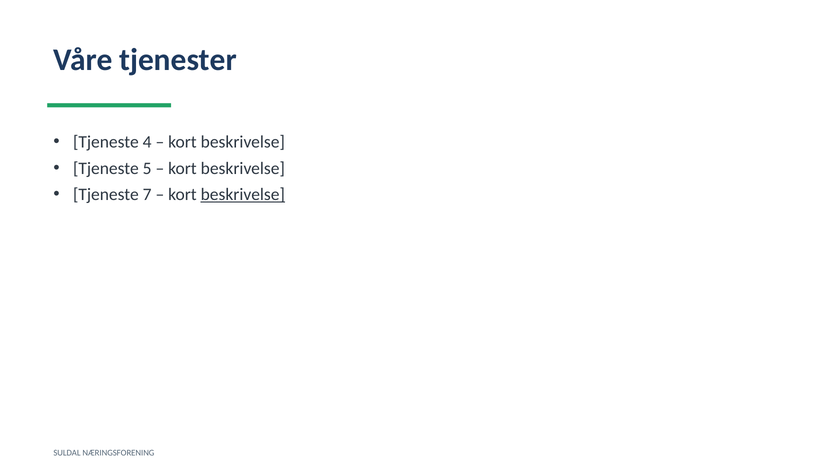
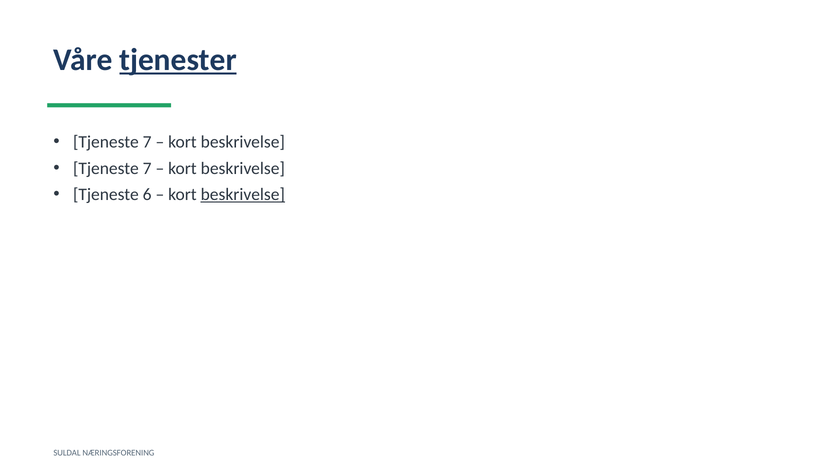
tjenester underline: none -> present
4 at (147, 142): 4 -> 7
5 at (147, 168): 5 -> 7
7: 7 -> 6
